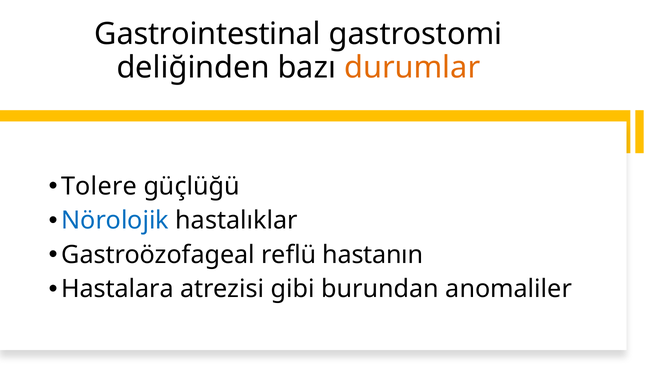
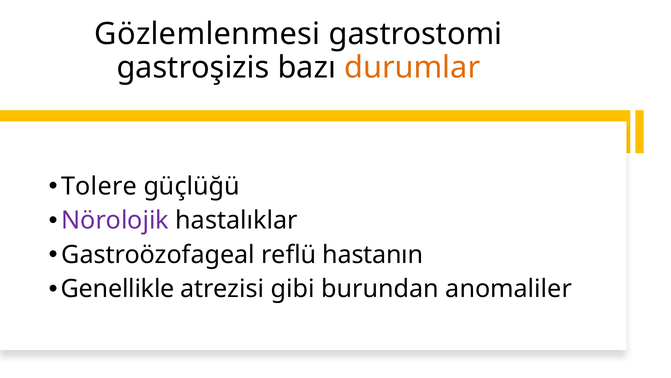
Gastrointestinal: Gastrointestinal -> Gözlemlenmesi
deliğinden: deliğinden -> gastroşizis
Nörolojik colour: blue -> purple
Hastalara: Hastalara -> Genellikle
